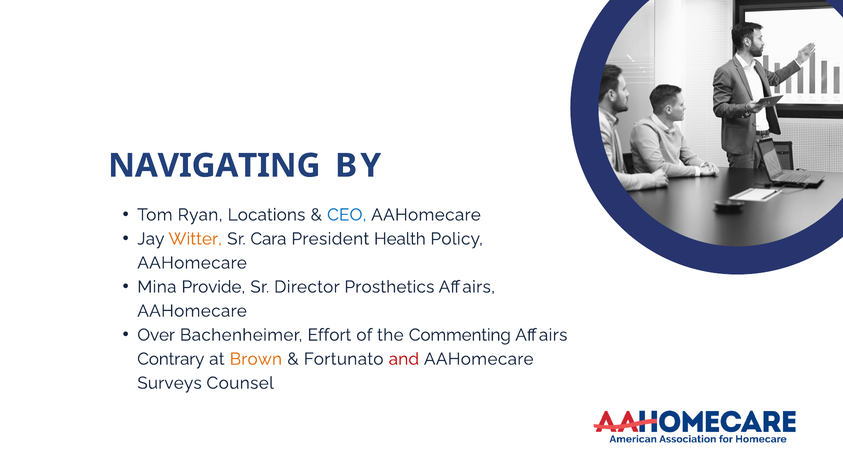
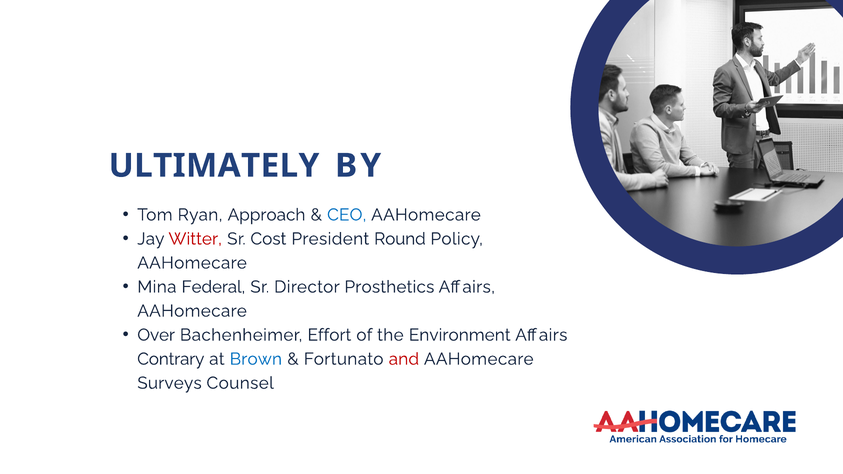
NAVIGATING: NAVIGATING -> ULTIMATELY
Locations: Locations -> Approach
Witter colour: orange -> red
Cara: Cara -> Cost
Health: Health -> Round
Provide: Provide -> Federal
Commenting: Commenting -> Environment
Brown colour: orange -> blue
